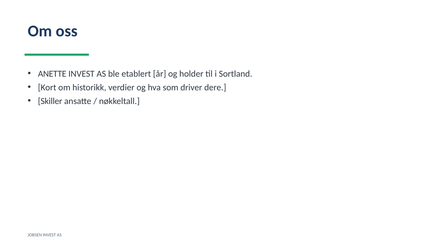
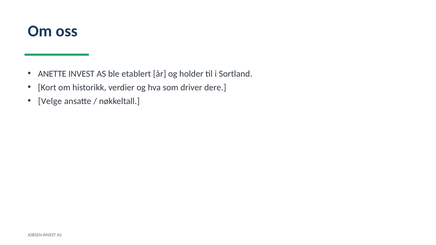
Skiller: Skiller -> Velge
